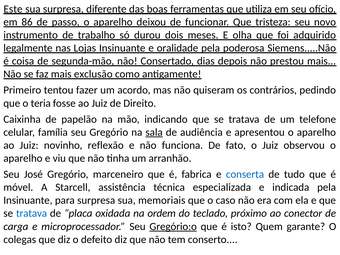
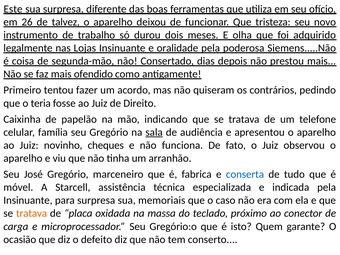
86: 86 -> 26
passo: passo -> talvez
exclusão: exclusão -> ofendido
reflexão: reflexão -> cheques
tratava at (32, 213) colour: blue -> orange
ordem: ordem -> massa
Gregório:o underline: present -> none
colegas: colegas -> ocasião
